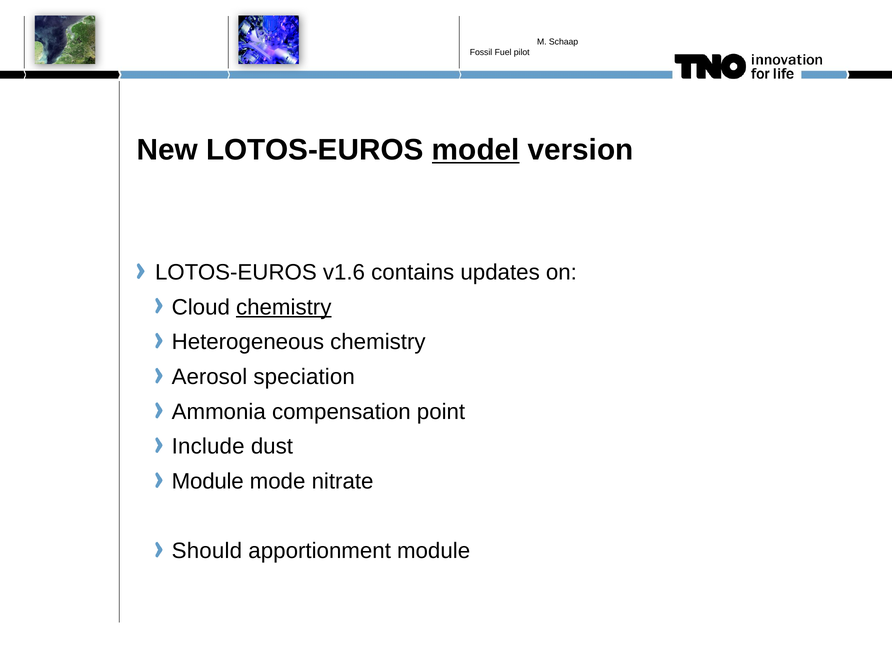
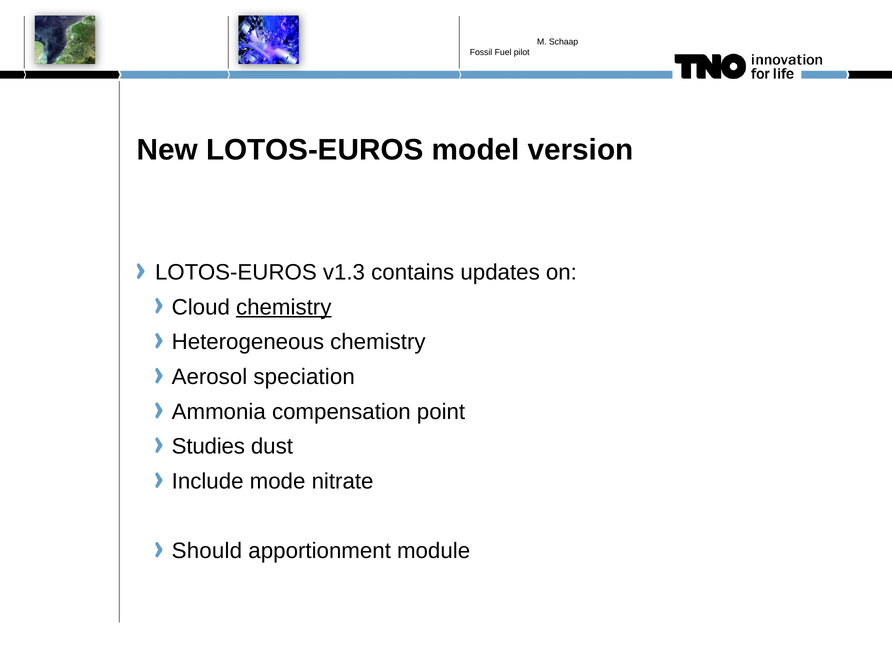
model underline: present -> none
v1.6: v1.6 -> v1.3
Include: Include -> Studies
Module at (208, 481): Module -> Include
